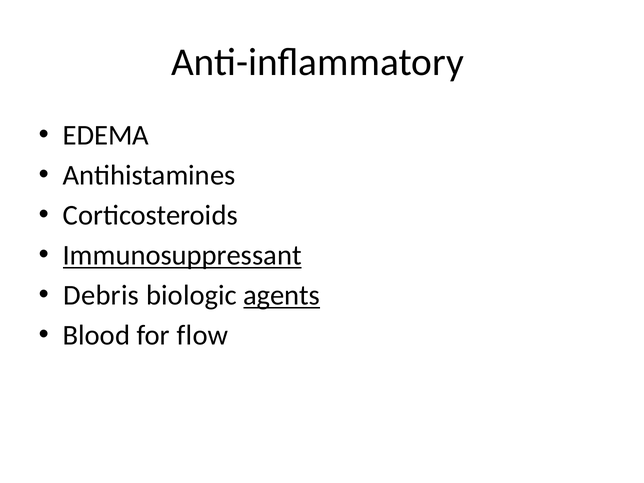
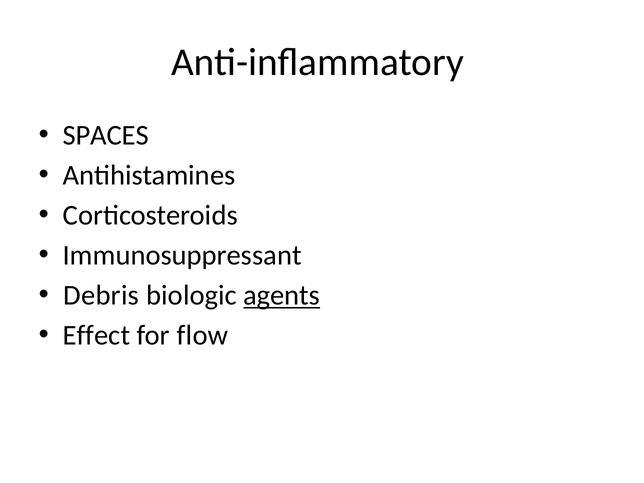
EDEMA: EDEMA -> SPACES
Immunosuppressant underline: present -> none
Blood: Blood -> Effect
